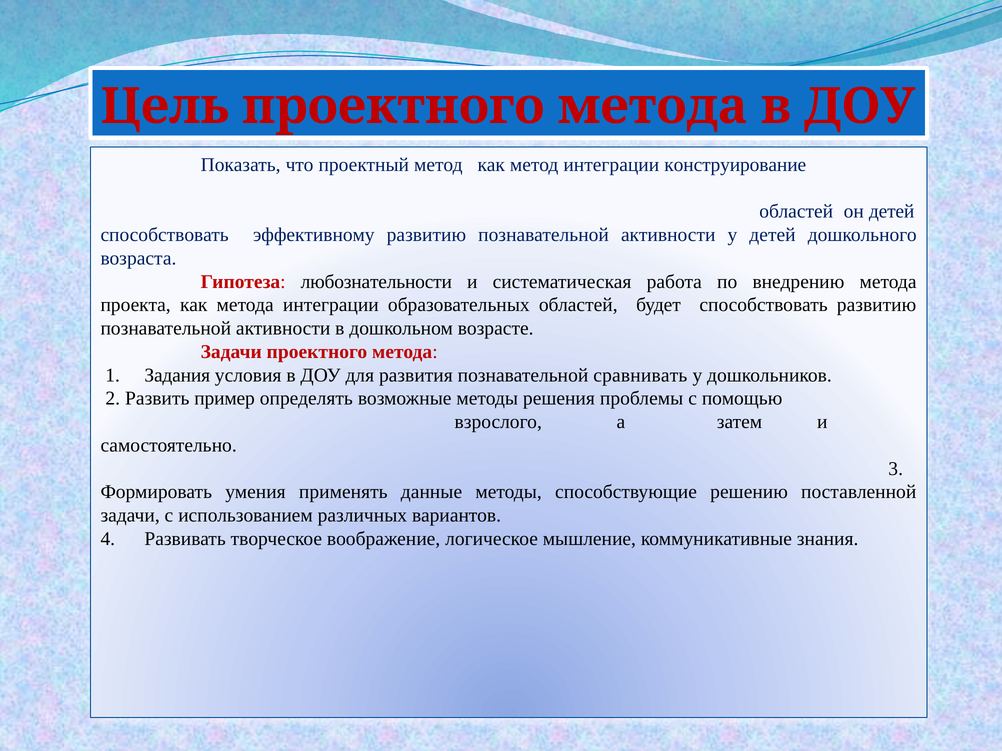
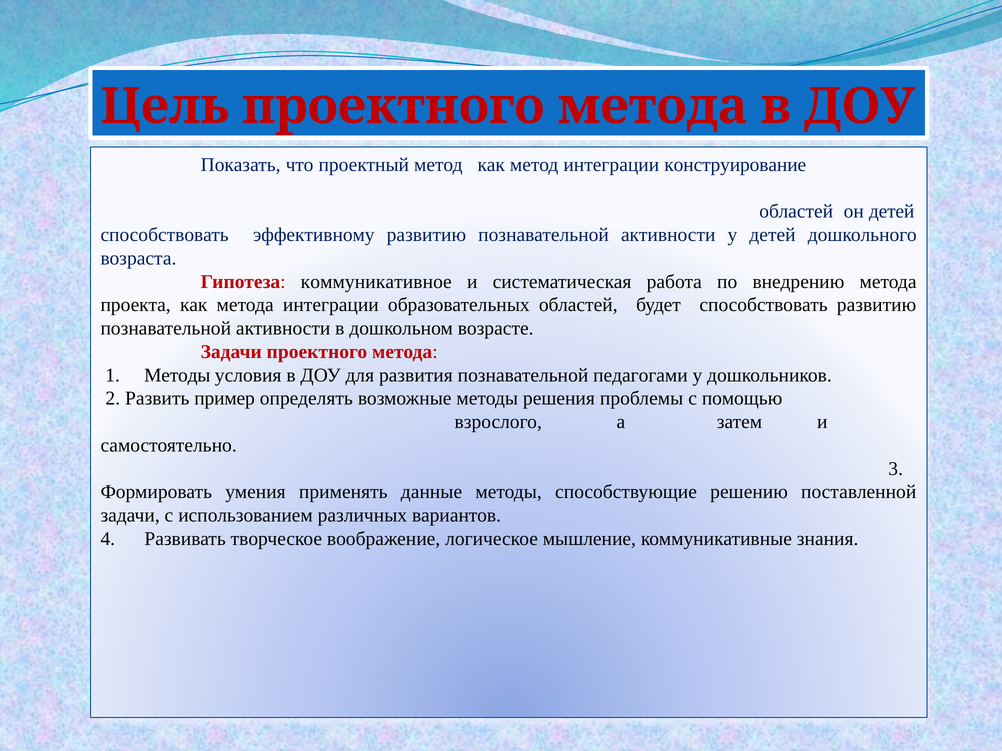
любознательности: любознательности -> коммуникативное
1 Задания: Задания -> Методы
сравнивать: сравнивать -> педагогами
